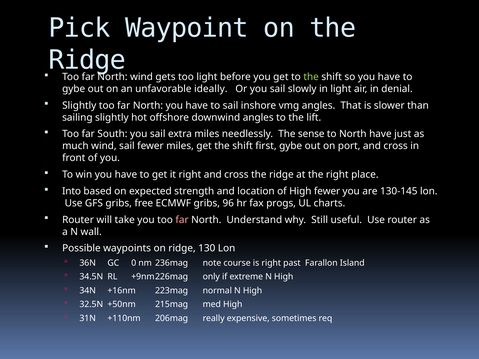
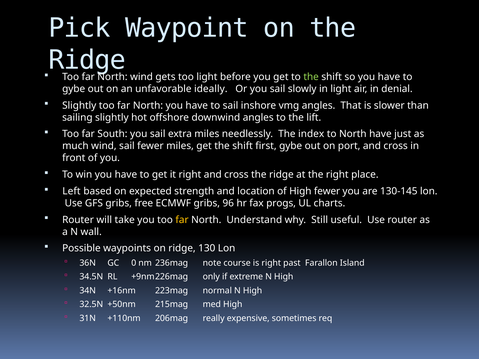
sense: sense -> index
Into: Into -> Left
far at (182, 220) colour: pink -> yellow
